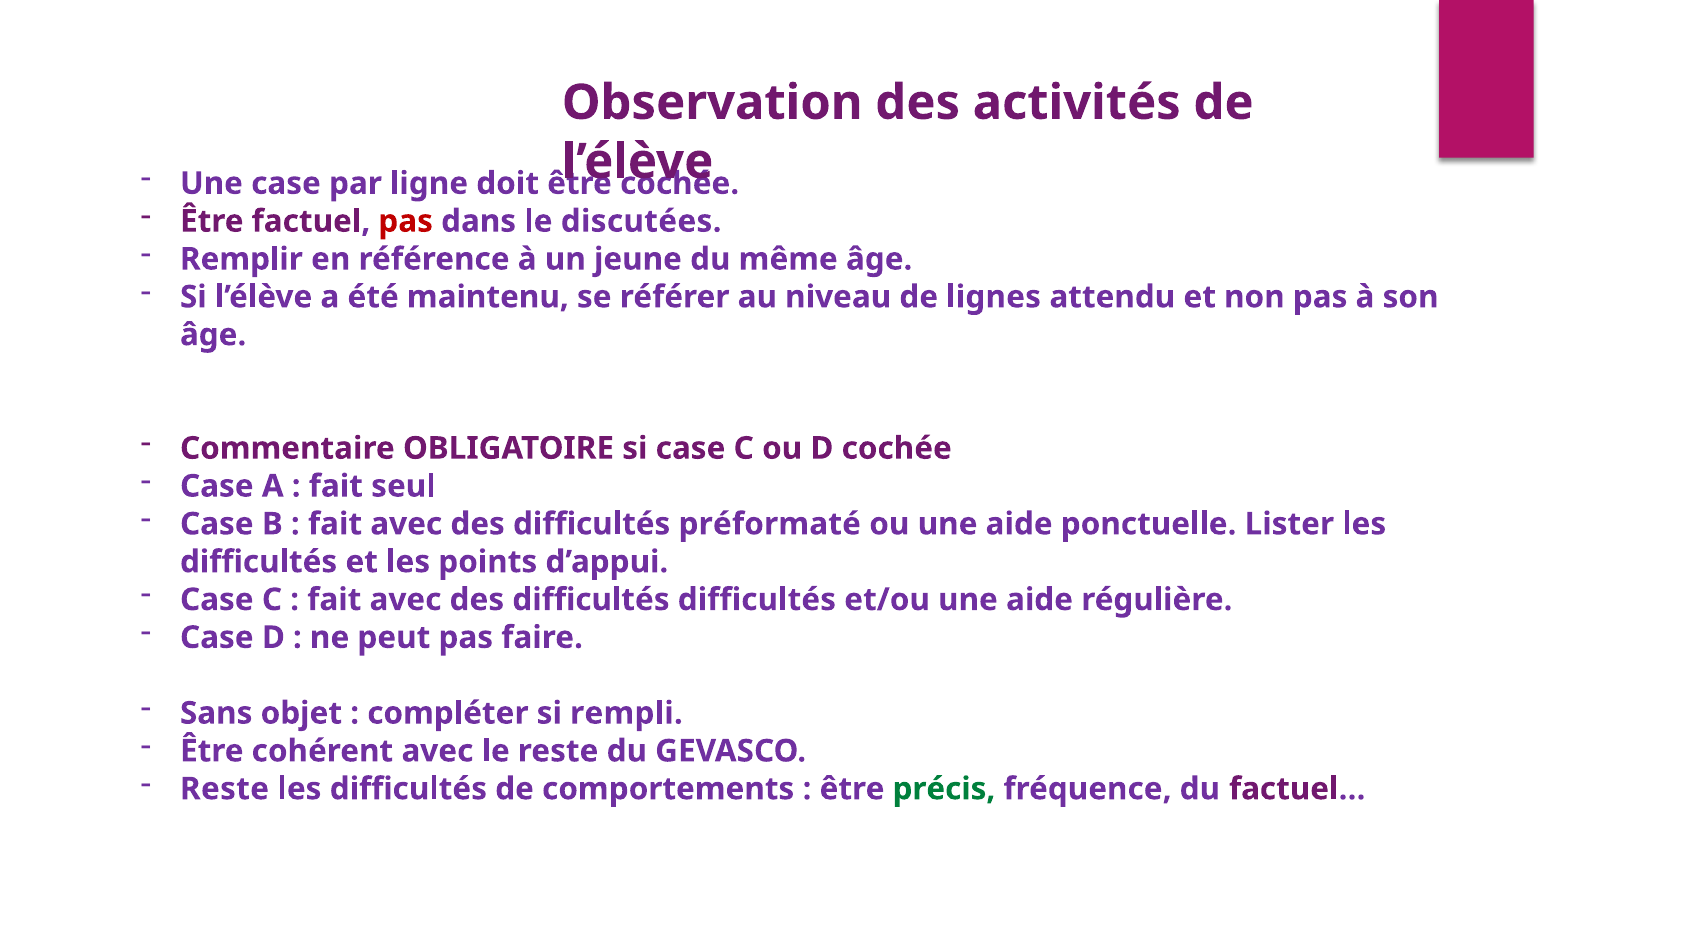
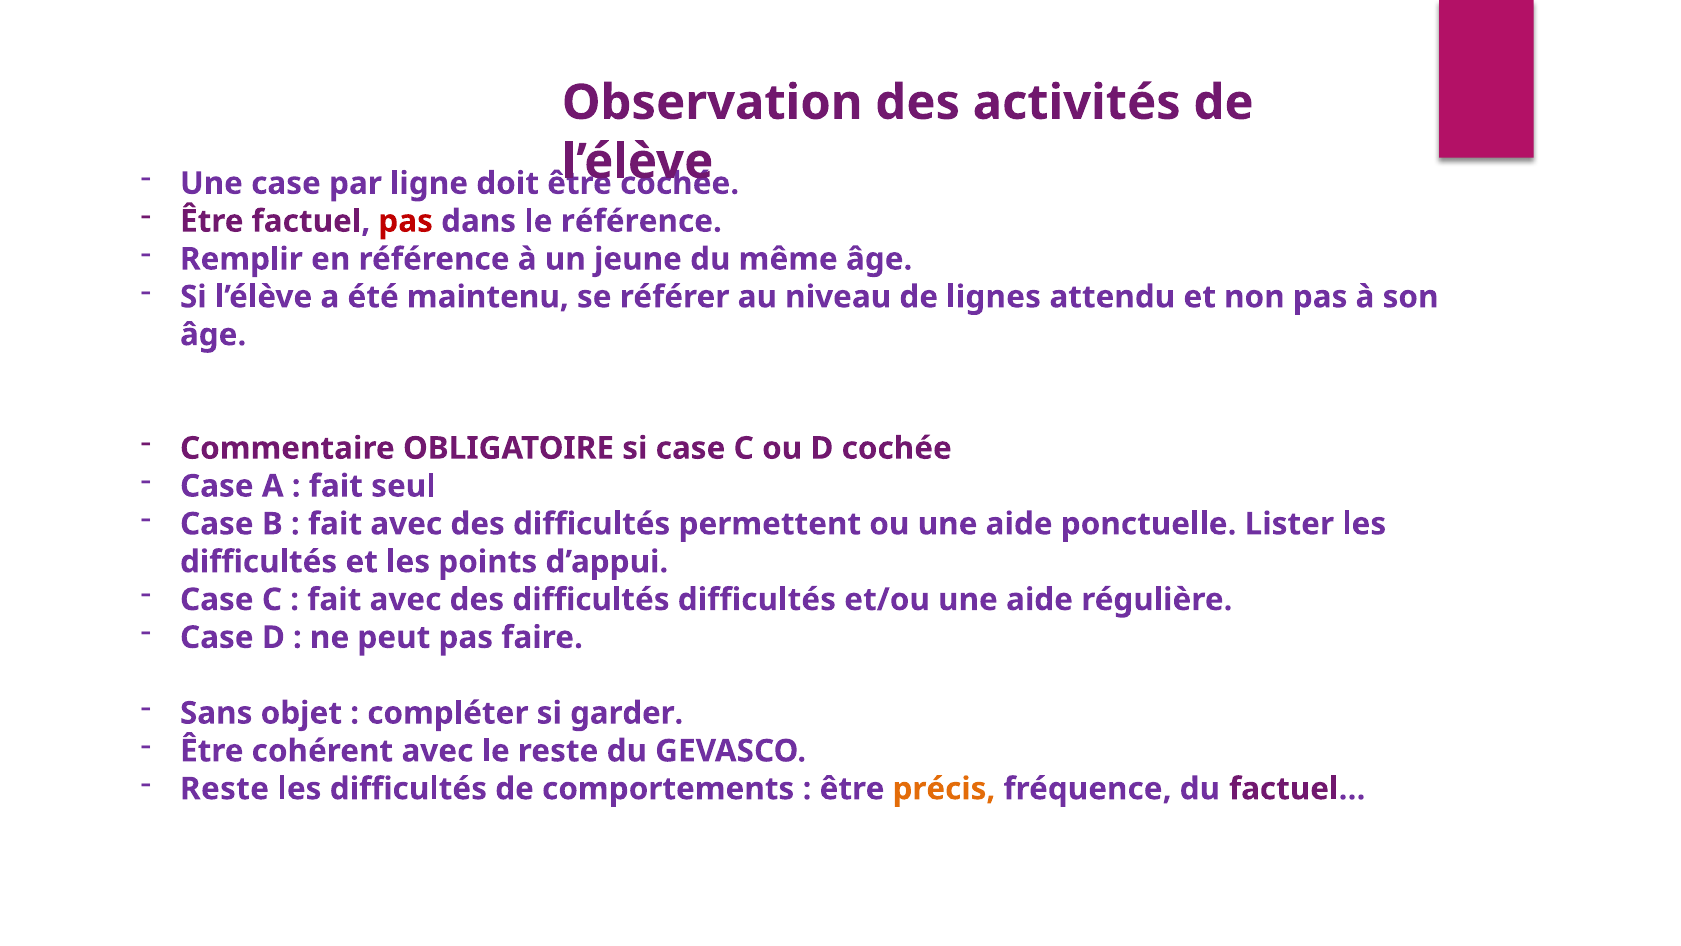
le discutées: discutées -> référence
préformaté: préformaté -> permettent
rempli: rempli -> garder
précis colour: green -> orange
